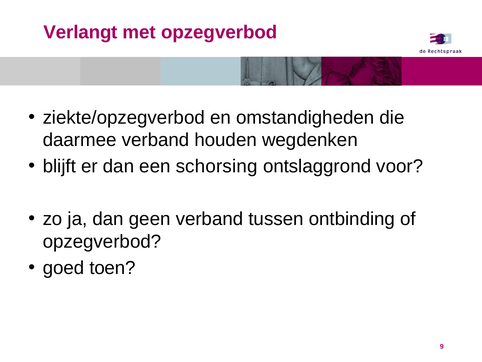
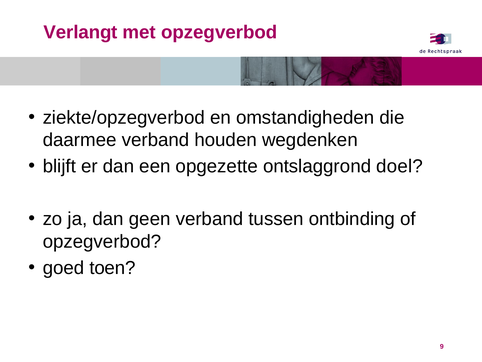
schorsing: schorsing -> opgezette
voor: voor -> doel
